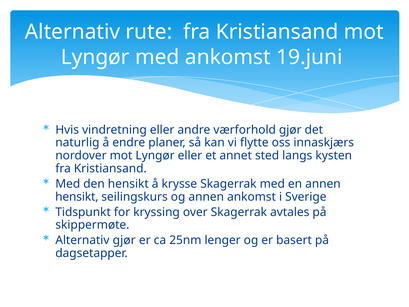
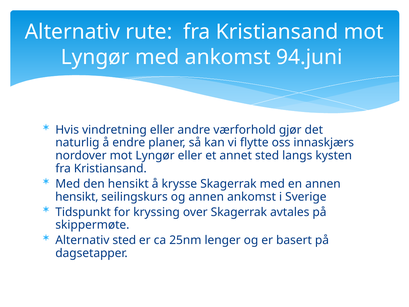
19.juni: 19.juni -> 94.juni
Alternativ gjør: gjør -> sted
